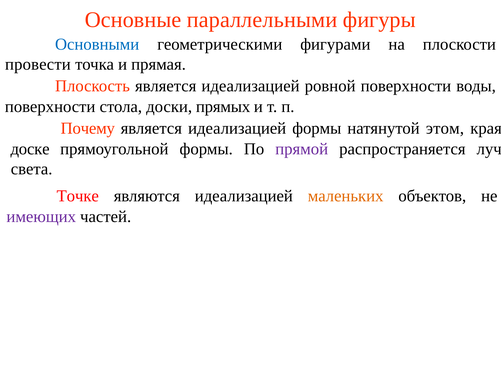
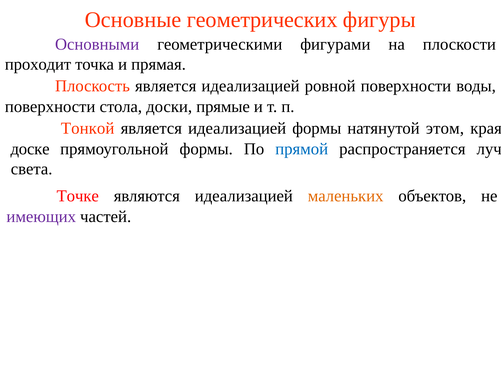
параллельными: параллельными -> геометрических
Основными colour: blue -> purple
провести: провести -> проходит
прямых: прямых -> прямые
Почему: Почему -> Тонкой
прямой colour: purple -> blue
